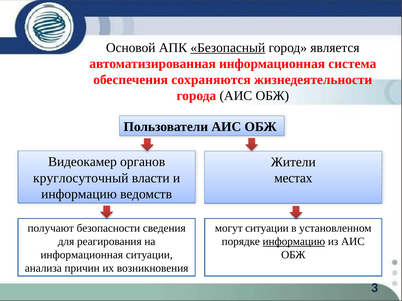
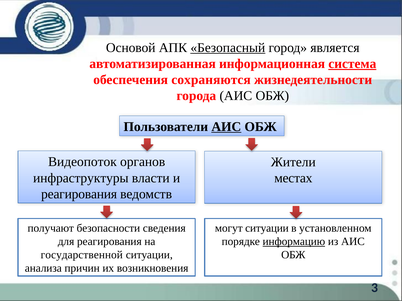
система underline: none -> present
АИС at (226, 127) underline: none -> present
Видеокамер: Видеокамер -> Видеопоток
круглосуточный: круглосуточный -> инфраструктуры
информацию at (79, 194): информацию -> реагирования
информационная at (82, 255): информационная -> государственной
